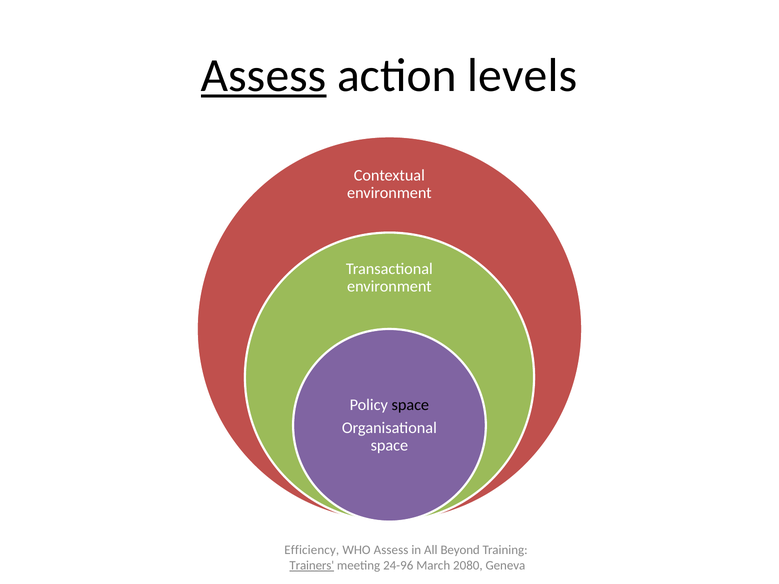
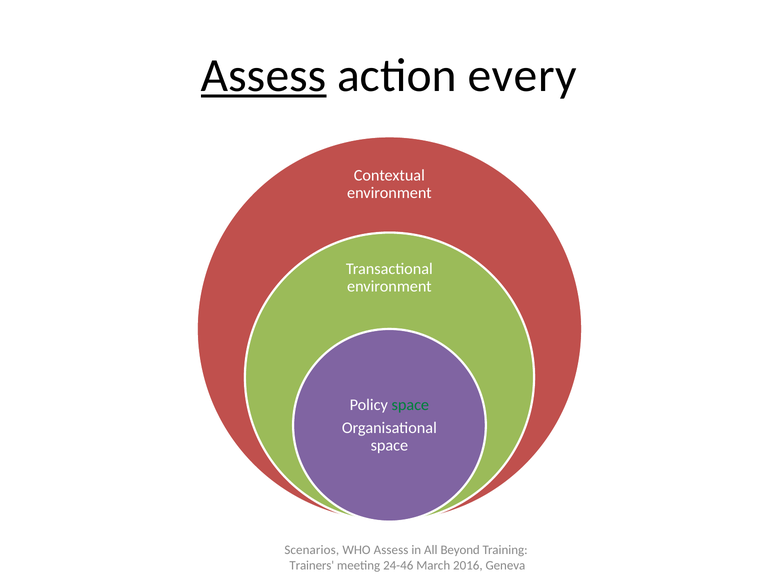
levels: levels -> every
space at (410, 405) colour: black -> green
Efficiency: Efficiency -> Scenarios
Trainers underline: present -> none
24-96: 24-96 -> 24-46
2080: 2080 -> 2016
